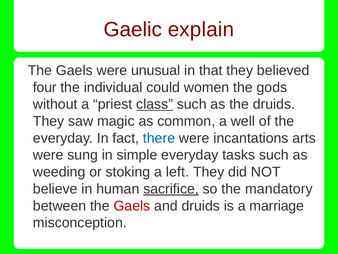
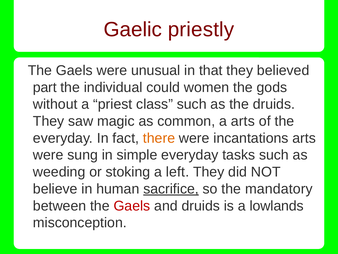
explain: explain -> priestly
four: four -> part
class underline: present -> none
a well: well -> arts
there colour: blue -> orange
marriage: marriage -> lowlands
